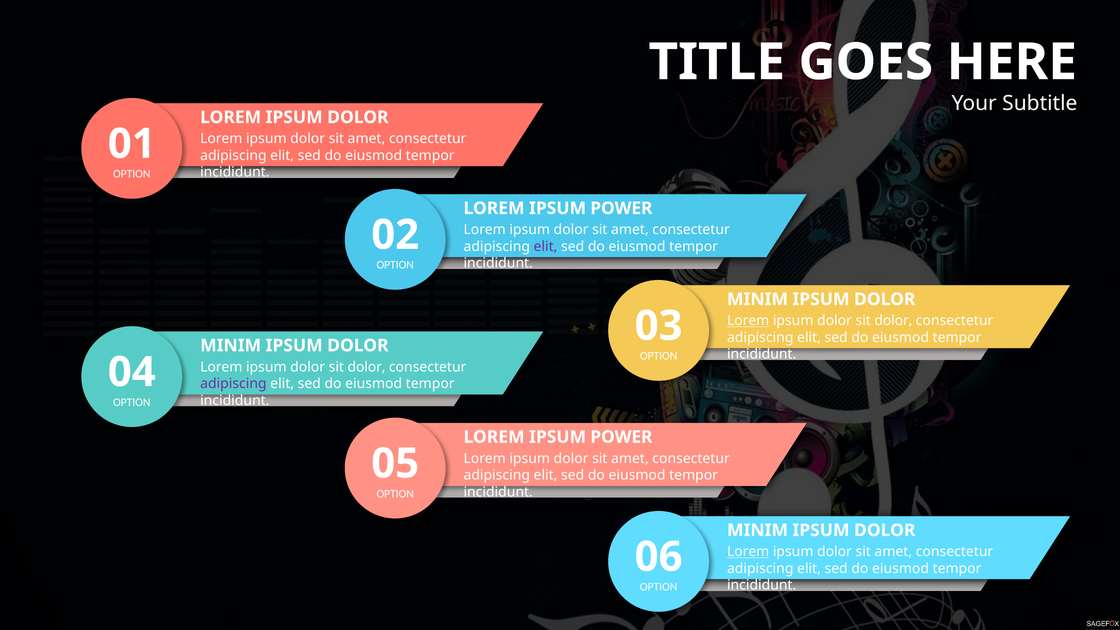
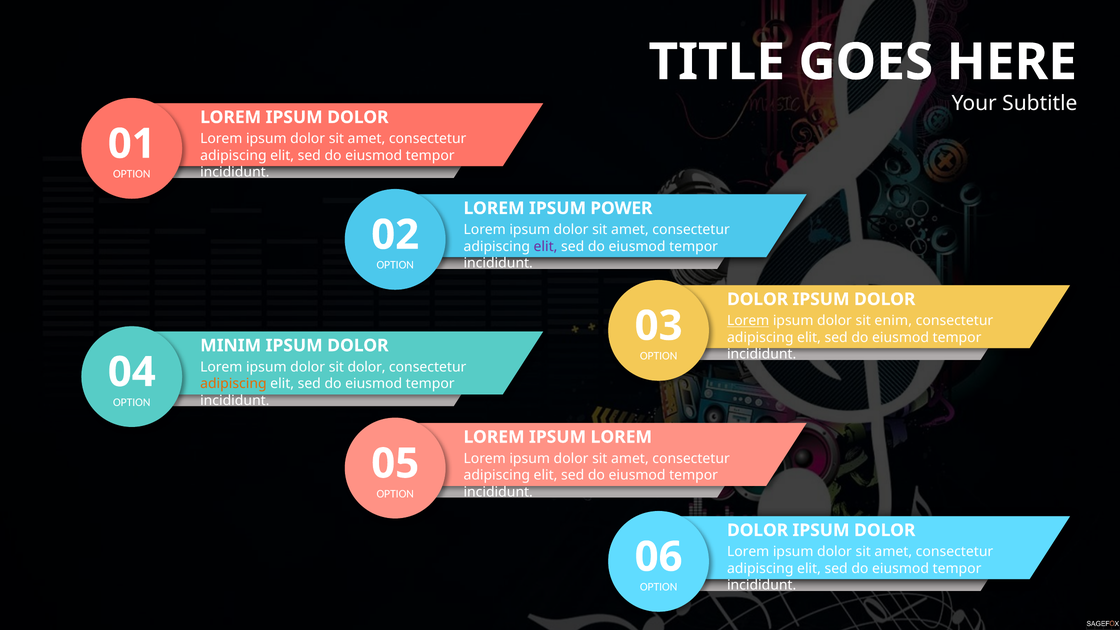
MINIM at (757, 299): MINIM -> DOLOR
dolor at (893, 321): dolor -> enim
adipiscing at (233, 384) colour: purple -> orange
POWER at (621, 437): POWER -> LOREM
MINIM at (757, 530): MINIM -> DOLOR
Lorem at (748, 552) underline: present -> none
